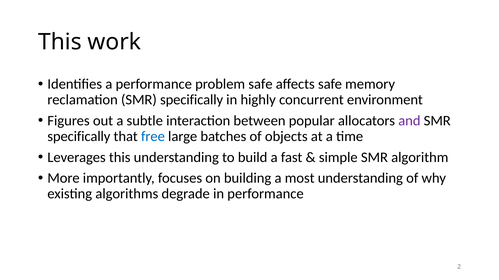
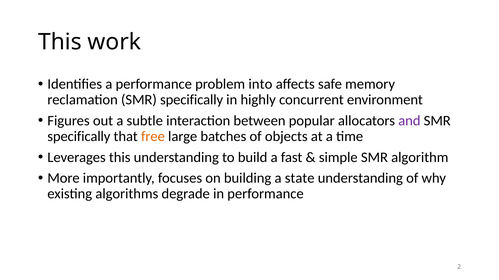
problem safe: safe -> into
free colour: blue -> orange
most: most -> state
